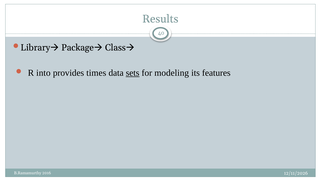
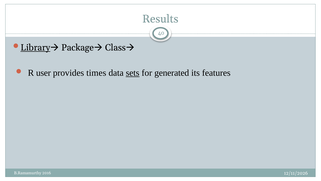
Library underline: none -> present
into: into -> user
modeling: modeling -> generated
